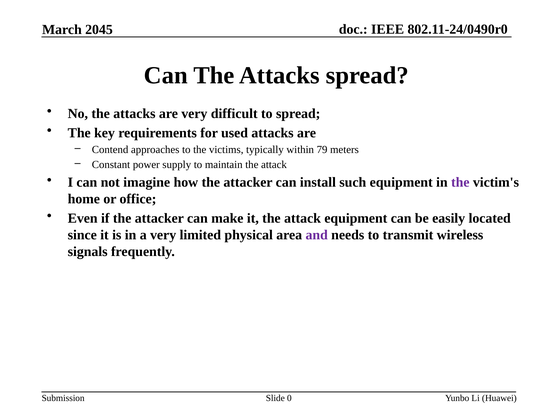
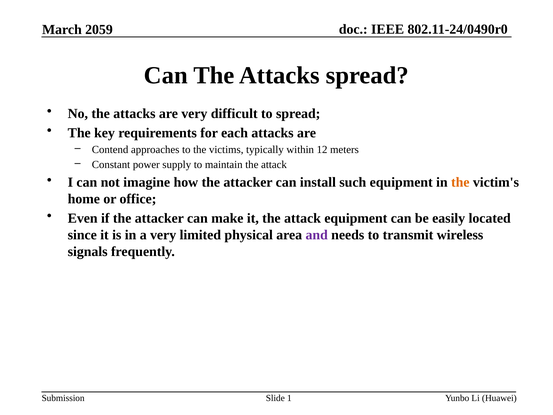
2045: 2045 -> 2059
used: used -> each
79: 79 -> 12
the at (460, 182) colour: purple -> orange
0: 0 -> 1
